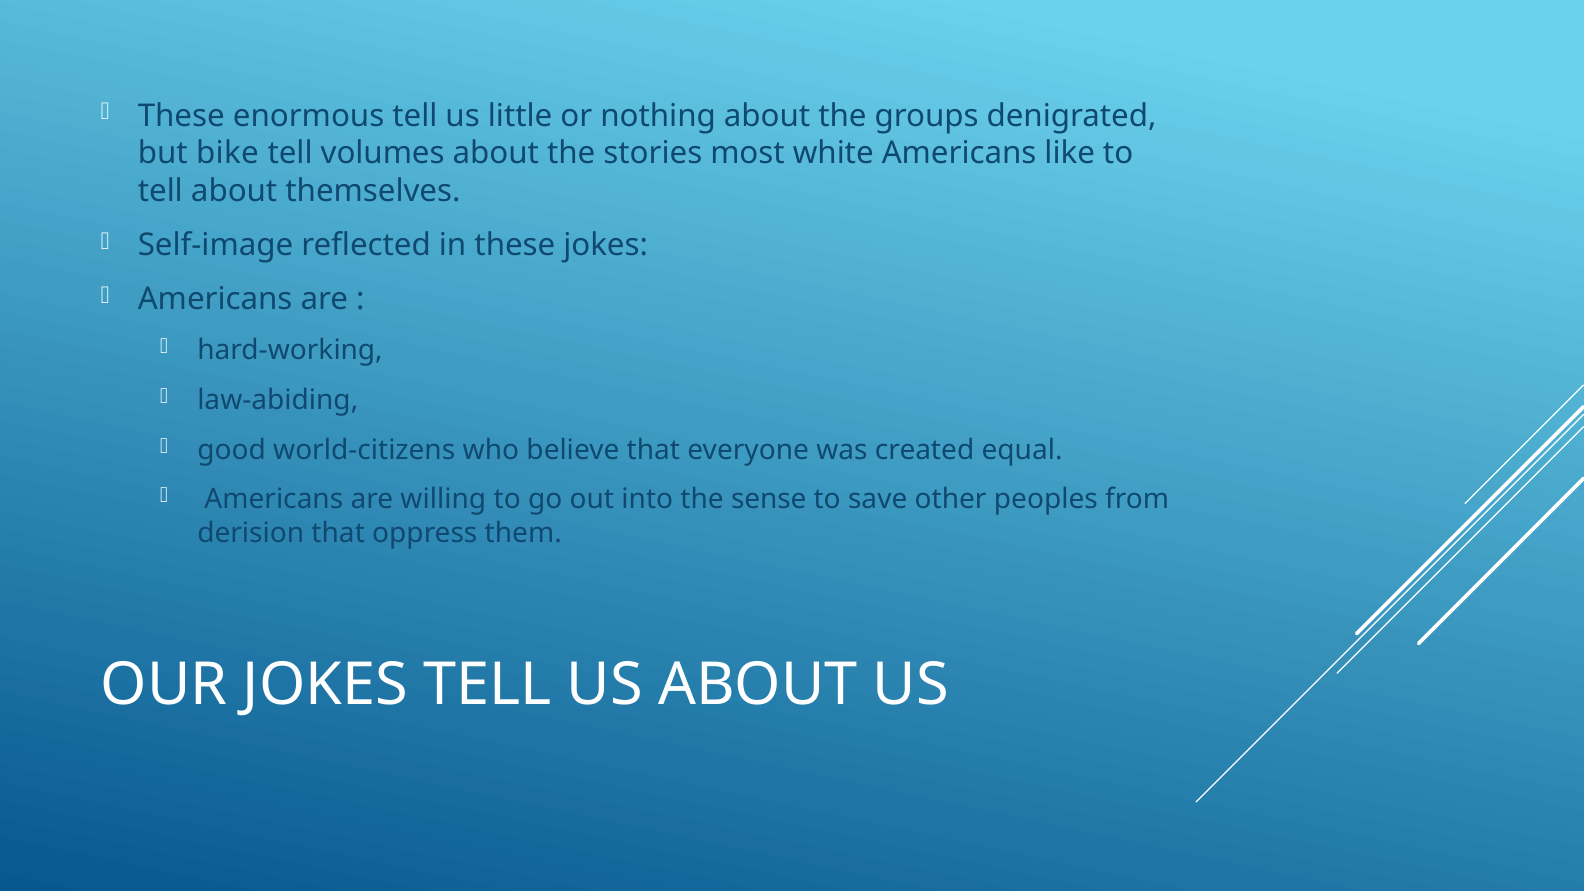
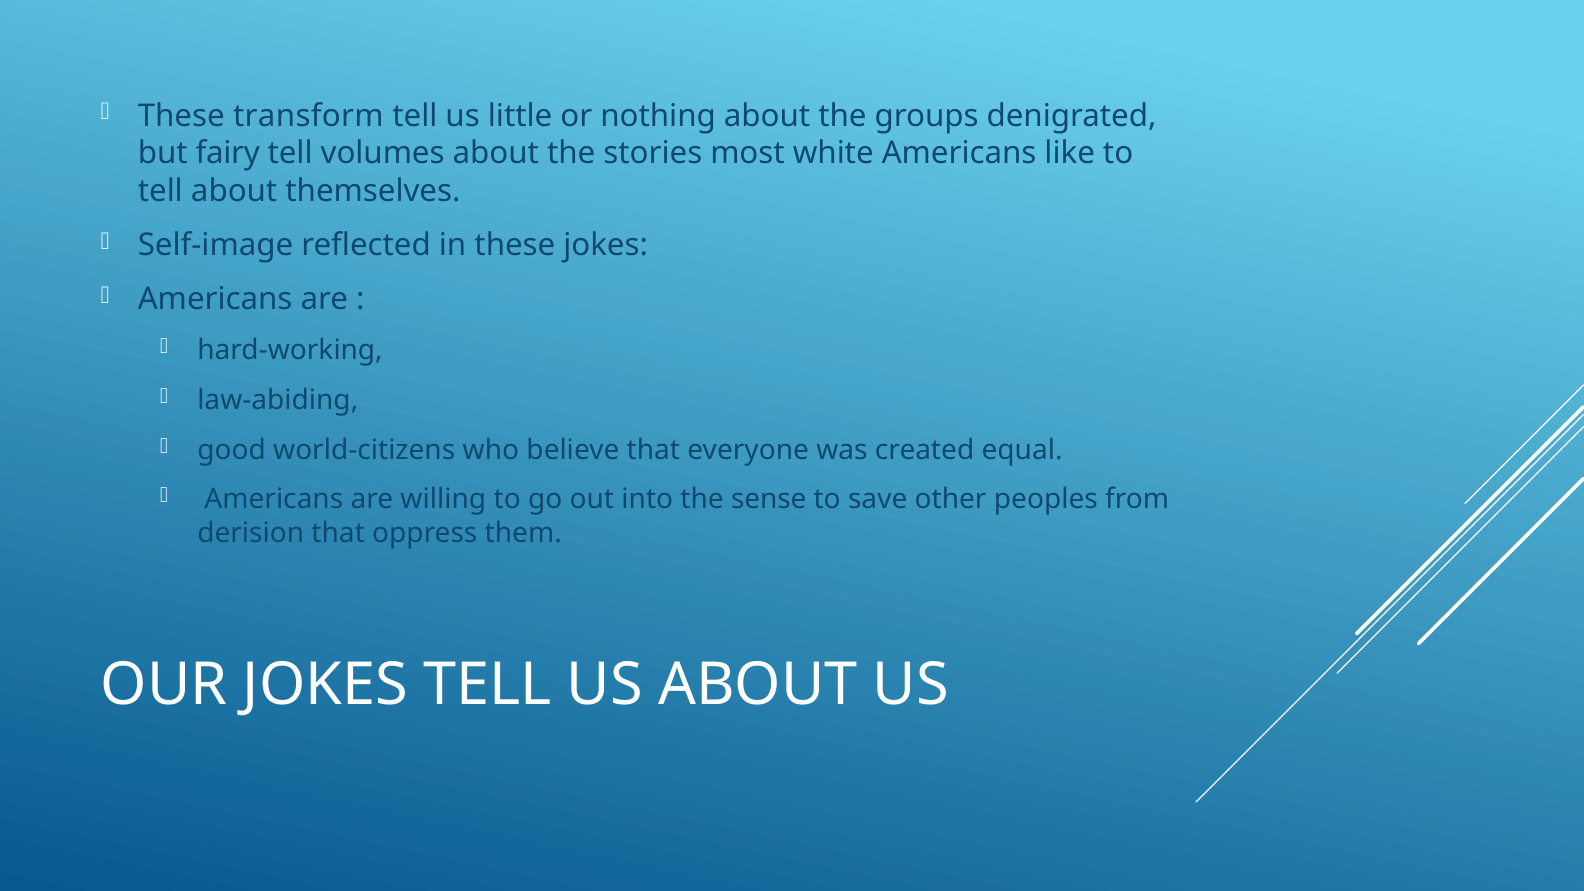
enormous: enormous -> transform
bike: bike -> fairy
